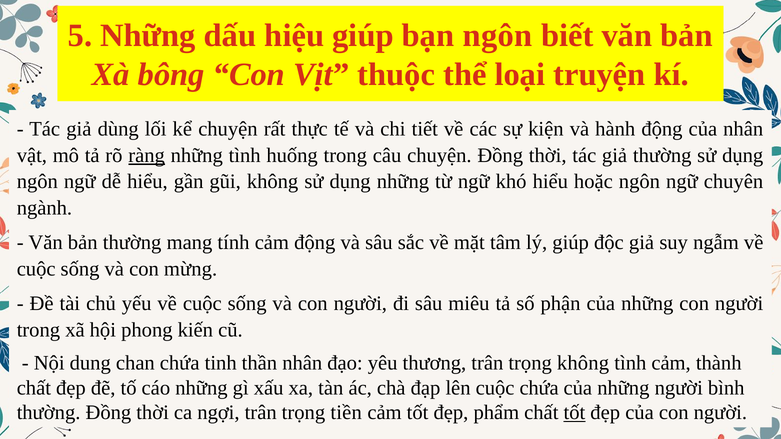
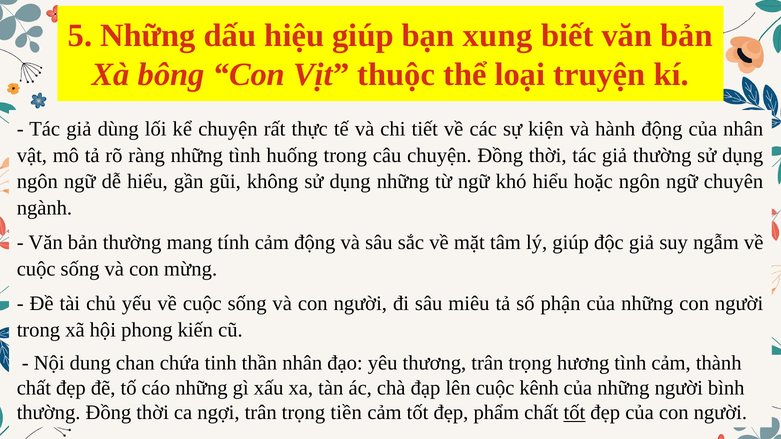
bạn ngôn: ngôn -> xung
ràng underline: present -> none
trọng không: không -> hương
cuộc chứa: chứa -> kênh
